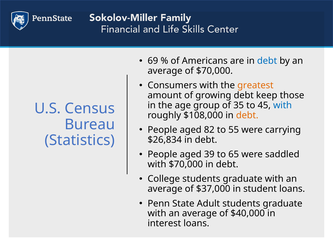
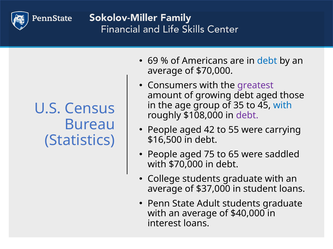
greatest colour: orange -> purple
debt keep: keep -> aged
debt at (247, 116) colour: orange -> purple
82: 82 -> 42
$26,834: $26,834 -> $16,500
39: 39 -> 75
